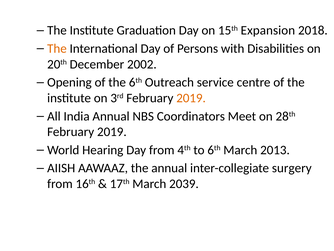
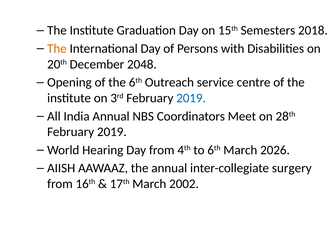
Expansion: Expansion -> Semesters
2002: 2002 -> 2048
2019 at (191, 98) colour: orange -> blue
2013: 2013 -> 2026
2039: 2039 -> 2002
